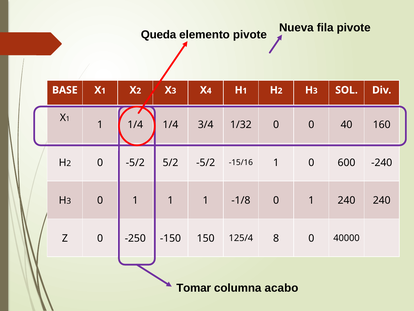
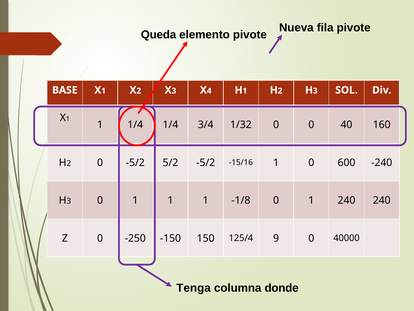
8: 8 -> 9
Tomar: Tomar -> Tenga
acabo: acabo -> donde
